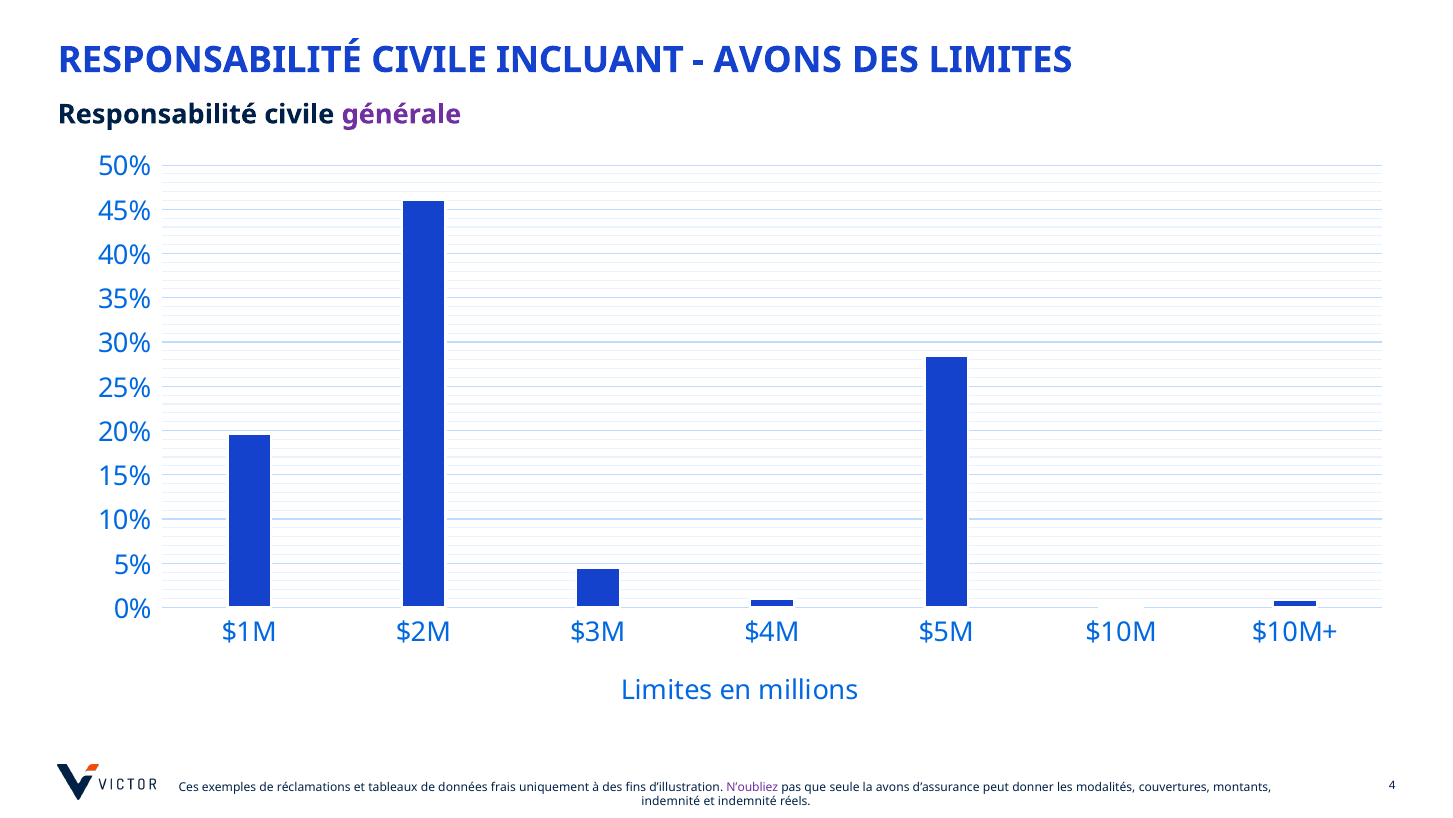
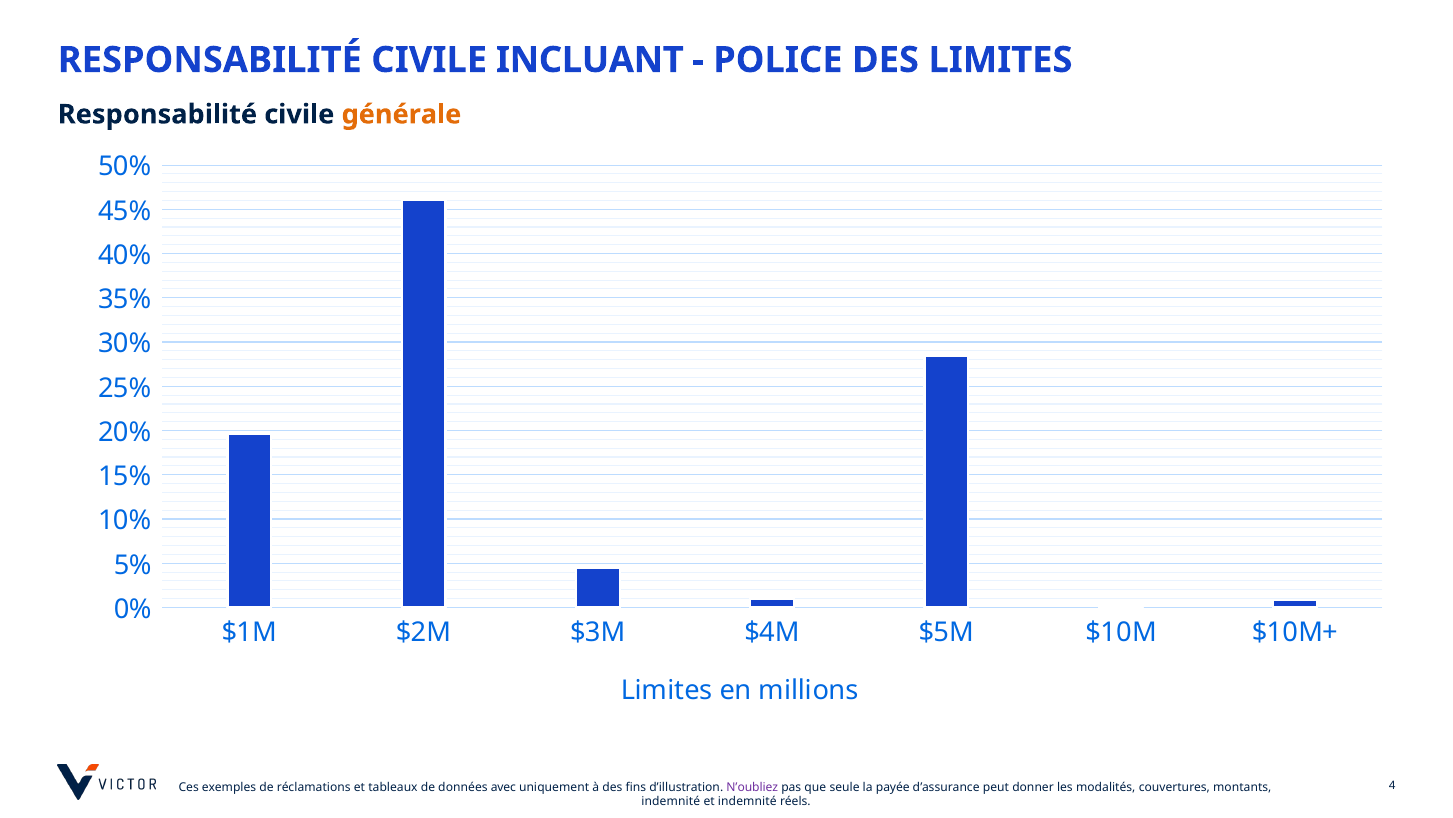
AVONS at (778, 60): AVONS -> POLICE
générale colour: purple -> orange
frais: frais -> avec
la avons: avons -> payée
